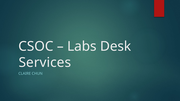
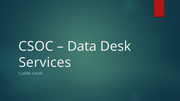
Labs: Labs -> Data
